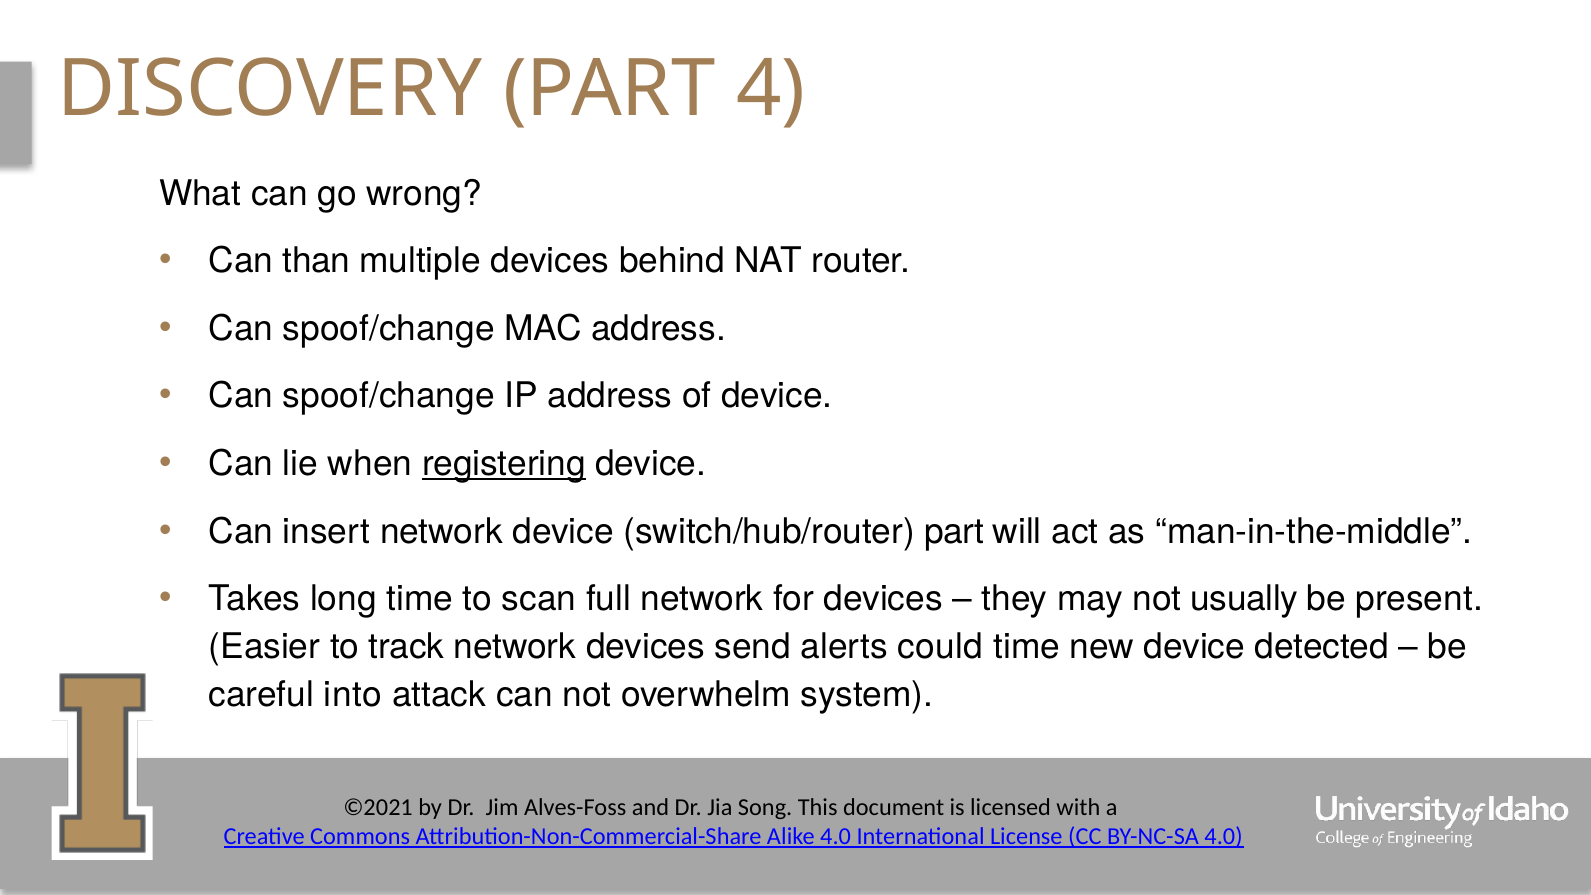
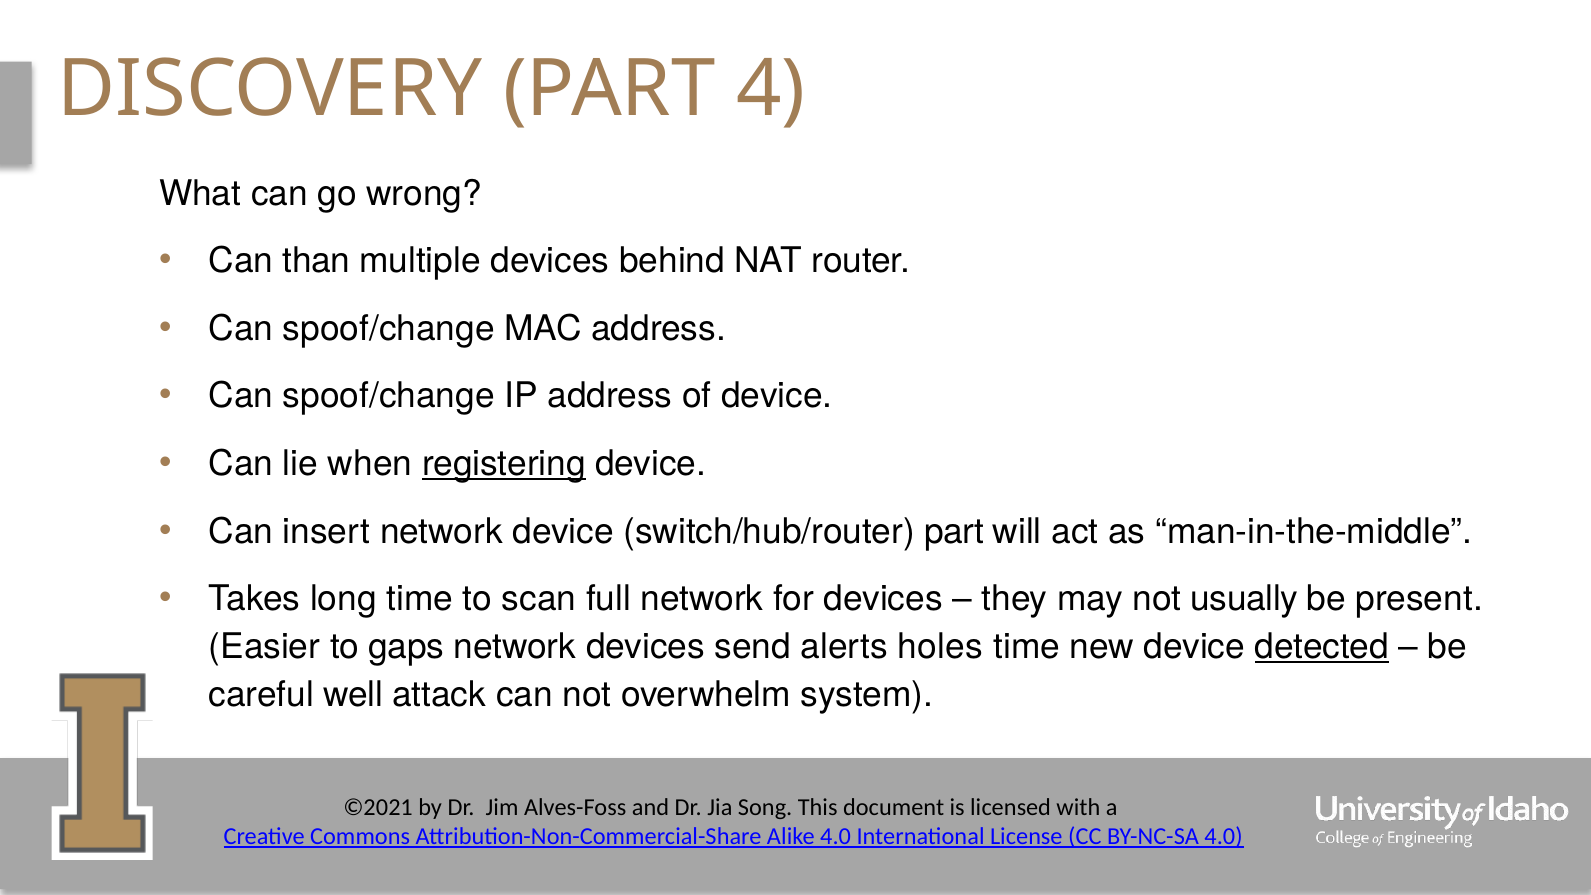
track: track -> gaps
could: could -> holes
detected underline: none -> present
into: into -> well
